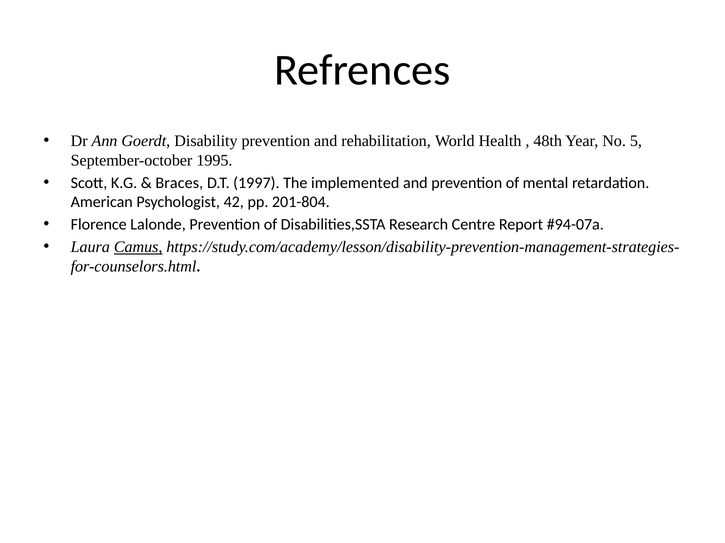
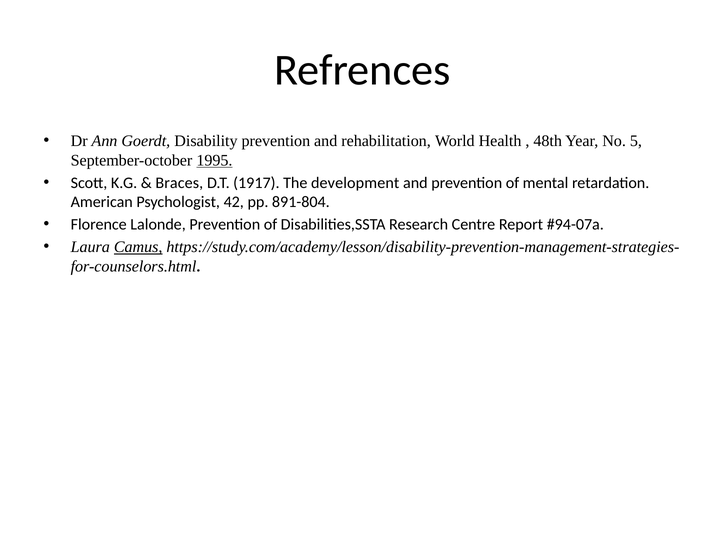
1995 underline: none -> present
1997: 1997 -> 1917
implemented: implemented -> development
201-804: 201-804 -> 891-804
